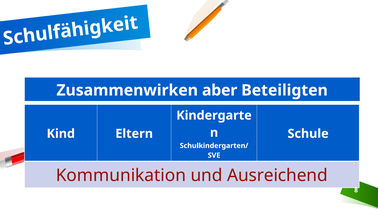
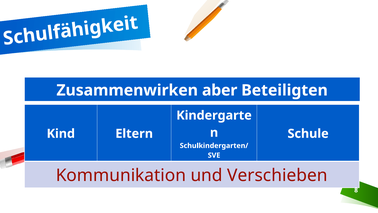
Ausreichend: Ausreichend -> Verschieben
